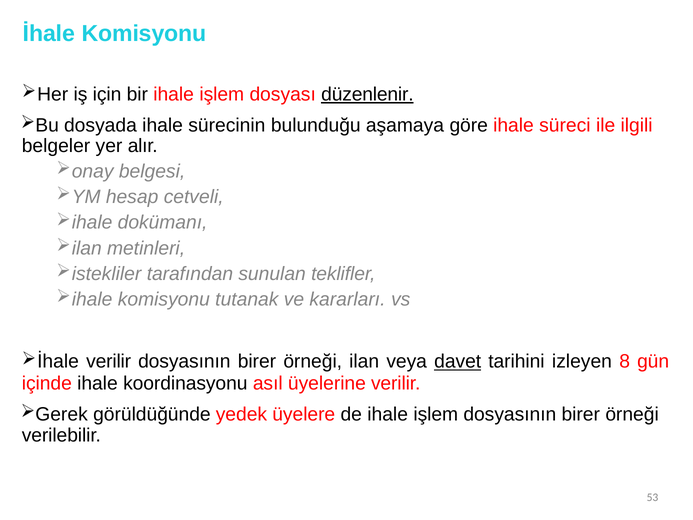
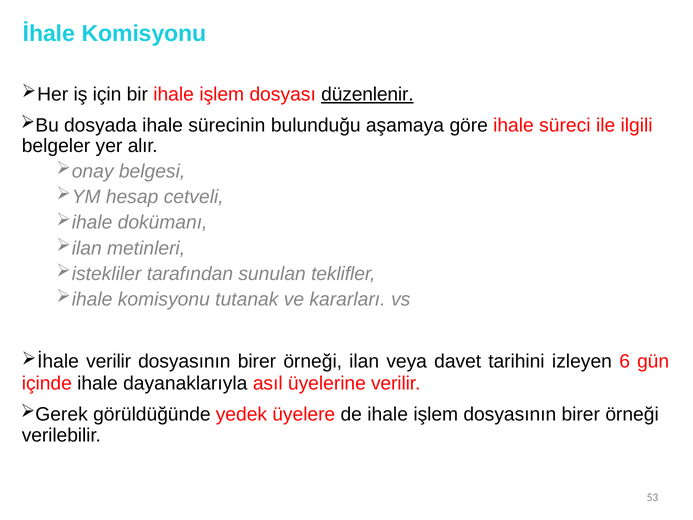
davet underline: present -> none
8: 8 -> 6
koordinasyonu: koordinasyonu -> dayanaklarıyla
